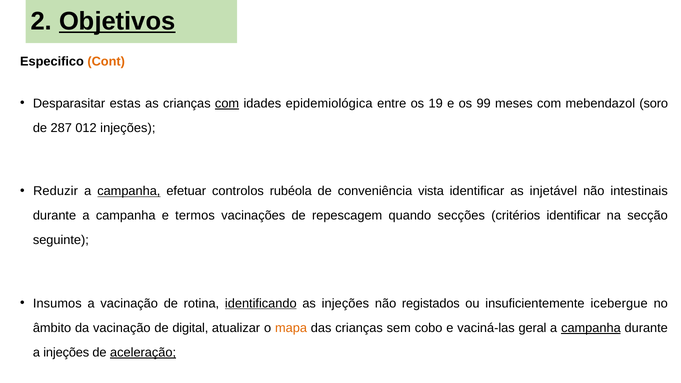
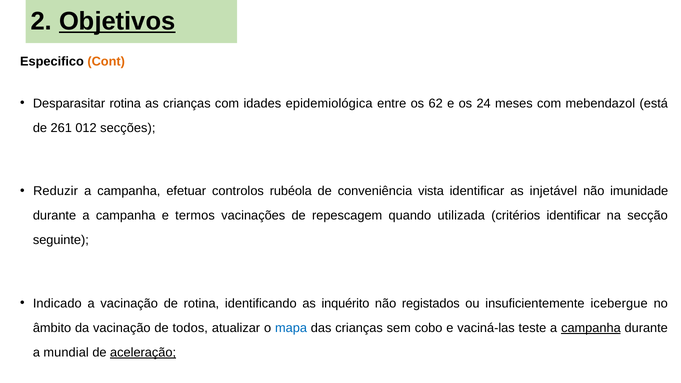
Desparasitar estas: estas -> rotina
com at (227, 103) underline: present -> none
19: 19 -> 62
99: 99 -> 24
soro: soro -> está
287: 287 -> 261
012 injeções: injeções -> secções
campanha at (129, 191) underline: present -> none
intestinais: intestinais -> imunidade
secções: secções -> utilizada
Insumos: Insumos -> Indicado
identificando underline: present -> none
as injeções: injeções -> inquérito
digital: digital -> todos
mapa colour: orange -> blue
geral: geral -> teste
a injeções: injeções -> mundial
